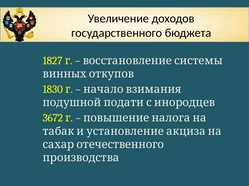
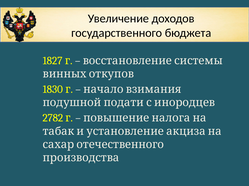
3672: 3672 -> 2782
